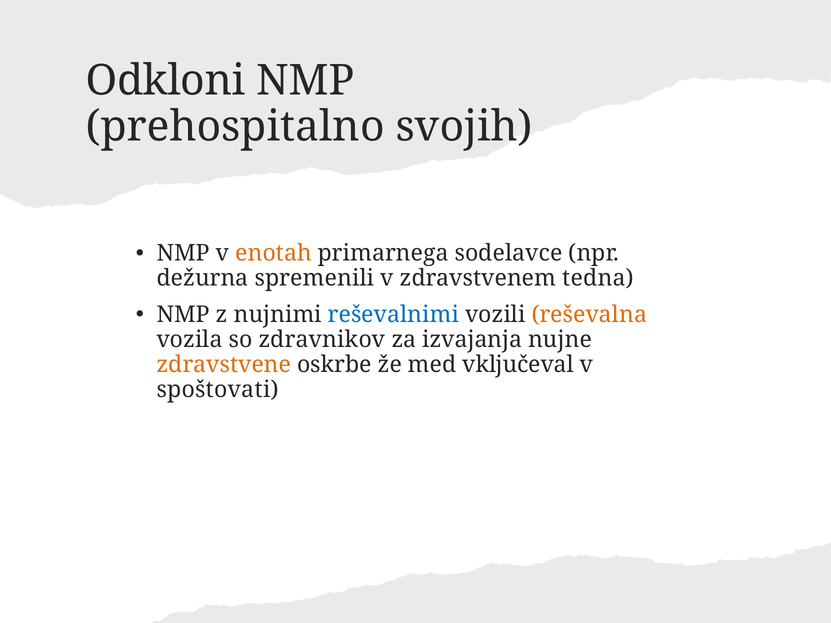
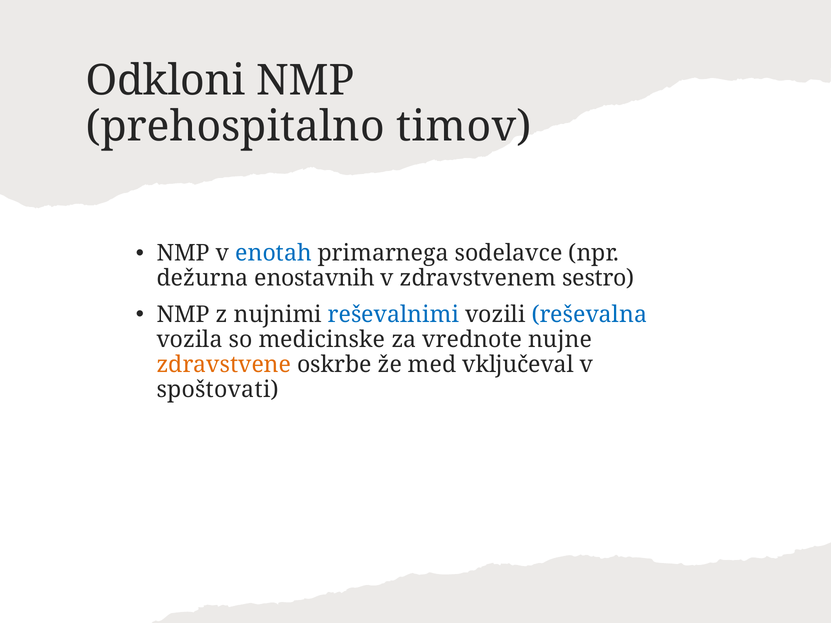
svojih: svojih -> timov
enotah colour: orange -> blue
spremenili: spremenili -> enostavnih
tedna: tedna -> sestro
reševalna colour: orange -> blue
zdravnikov: zdravnikov -> medicinske
izvajanja: izvajanja -> vrednote
